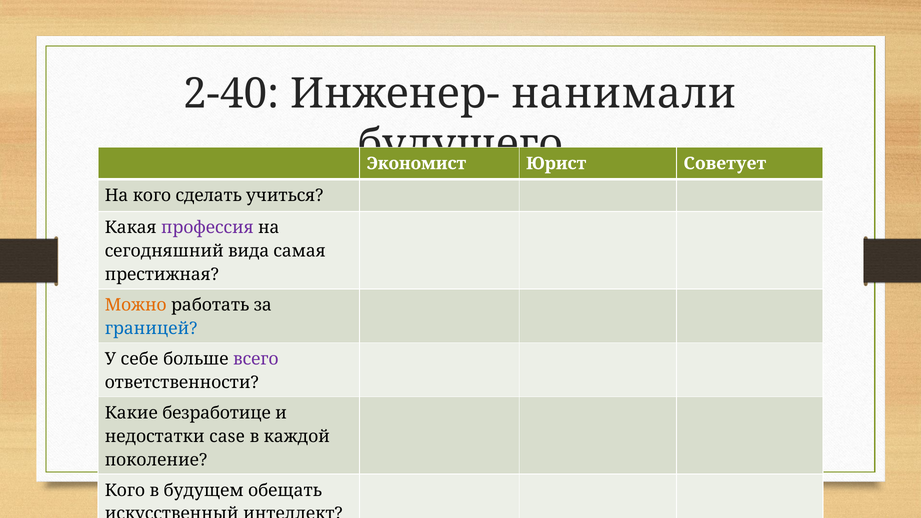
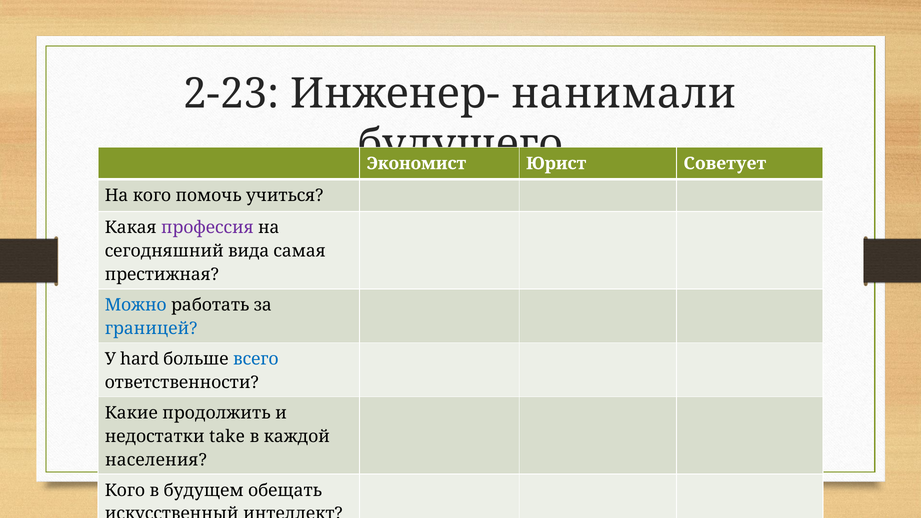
2-40: 2-40 -> 2-23
сделать: сделать -> помочь
Можно colour: orange -> blue
себе: себе -> hard
всего colour: purple -> blue
безработице: безработице -> продолжить
case: case -> take
поколение: поколение -> населения
